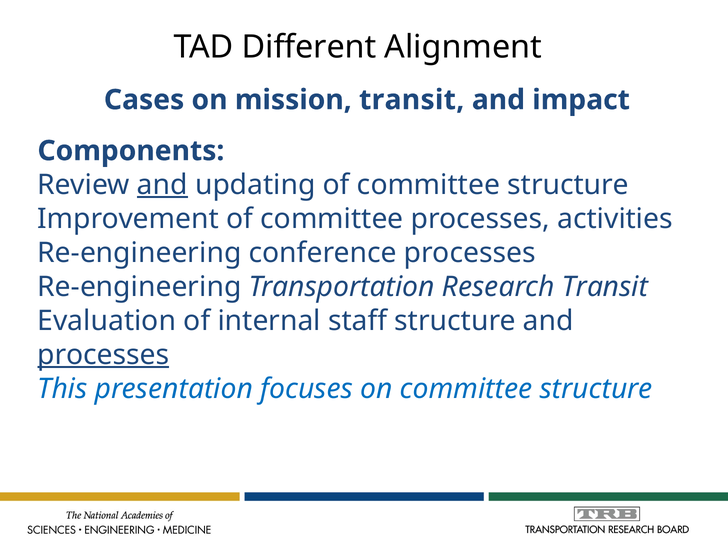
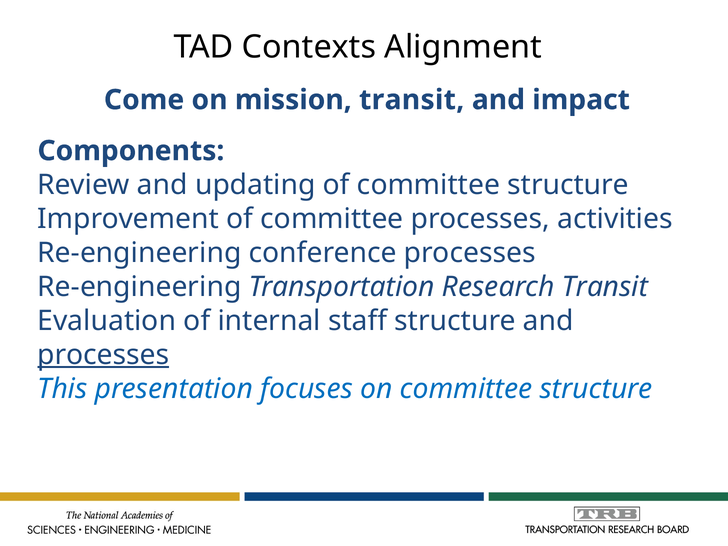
Different: Different -> Contexts
Cases: Cases -> Come
and at (162, 185) underline: present -> none
